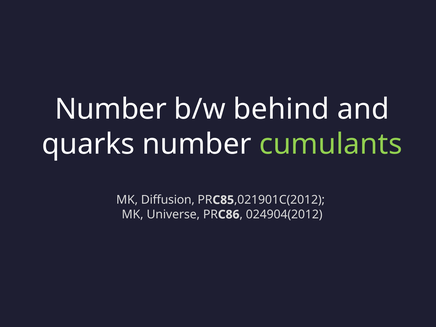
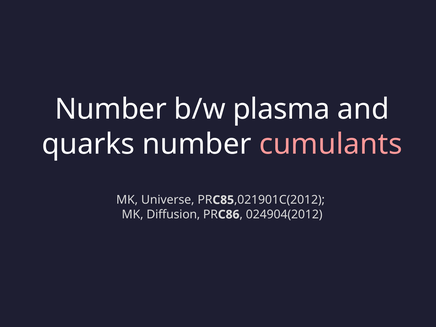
behind: behind -> plasma
cumulants colour: light green -> pink
Diffusion: Diffusion -> Universe
Universe: Universe -> Diffusion
